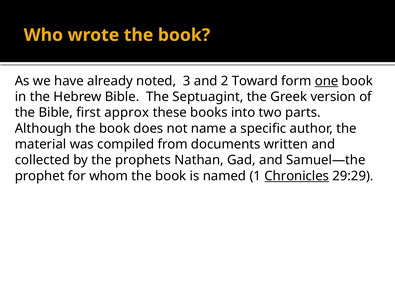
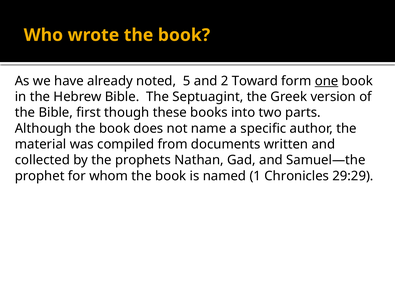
3: 3 -> 5
approx: approx -> though
Chronicles underline: present -> none
